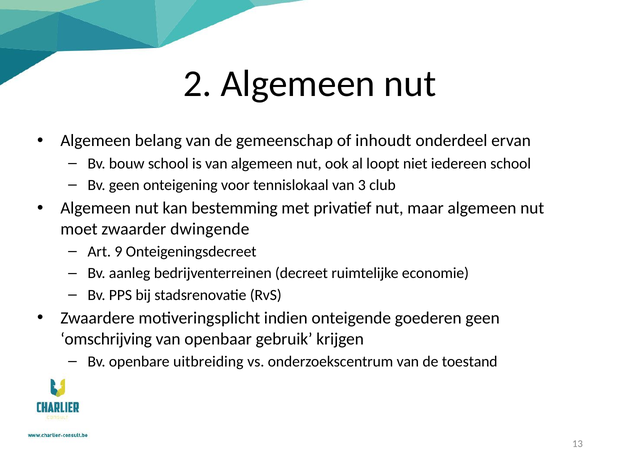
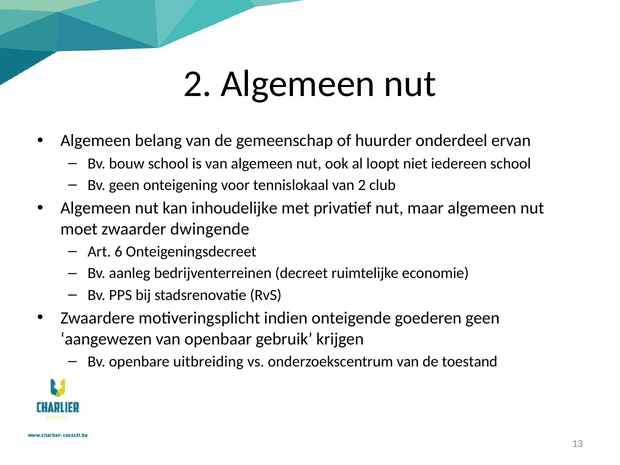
inhoudt: inhoudt -> huurder
van 3: 3 -> 2
bestemming: bestemming -> inhoudelijke
9: 9 -> 6
omschrijving: omschrijving -> aangewezen
